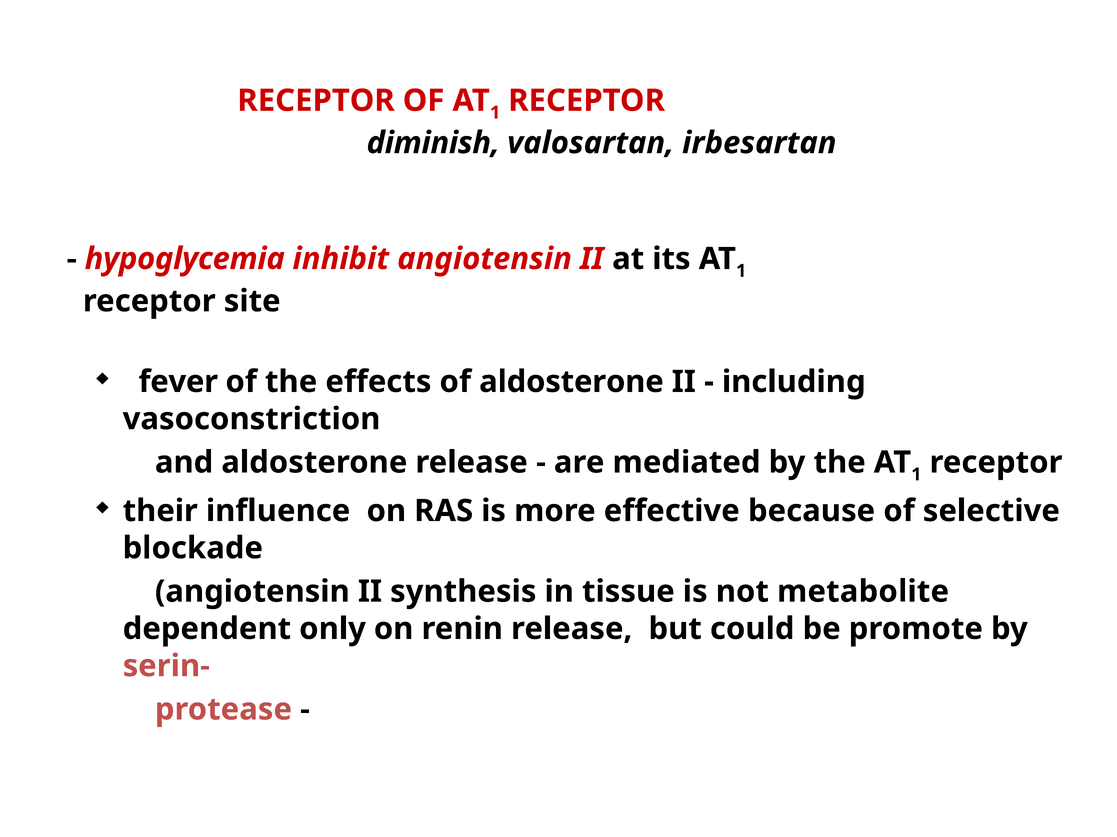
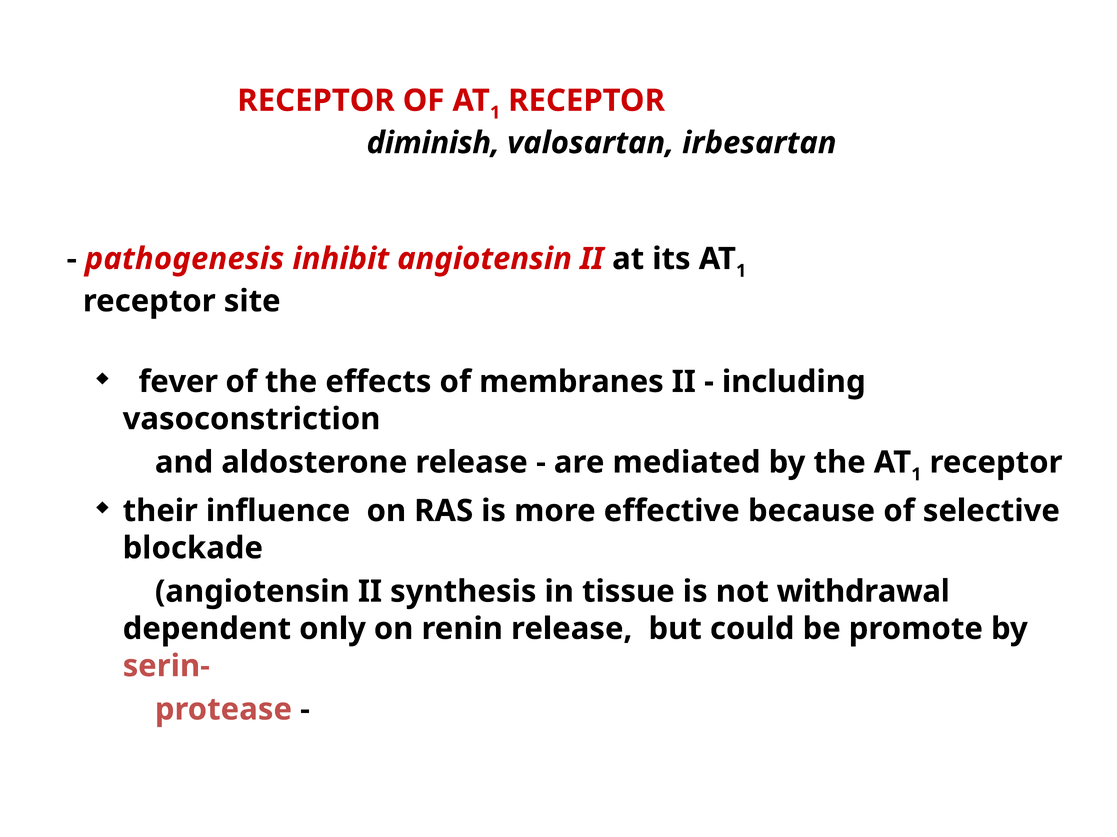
hypoglycemia: hypoglycemia -> pathogenesis
of aldosterone: aldosterone -> membranes
metabolite: metabolite -> withdrawal
